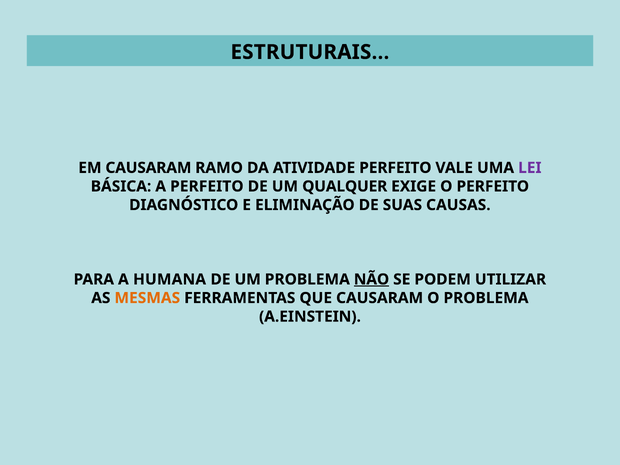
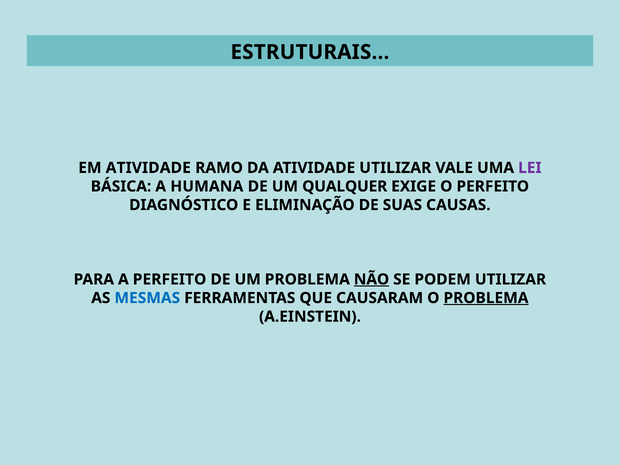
EM CAUSARAM: CAUSARAM -> ATIVIDADE
ATIVIDADE PERFEITO: PERFEITO -> UTILIZAR
A PERFEITO: PERFEITO -> HUMANA
A HUMANA: HUMANA -> PERFEITO
MESMAS colour: orange -> blue
PROBLEMA at (486, 298) underline: none -> present
